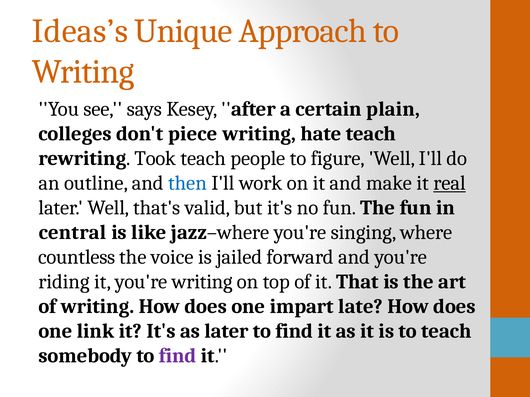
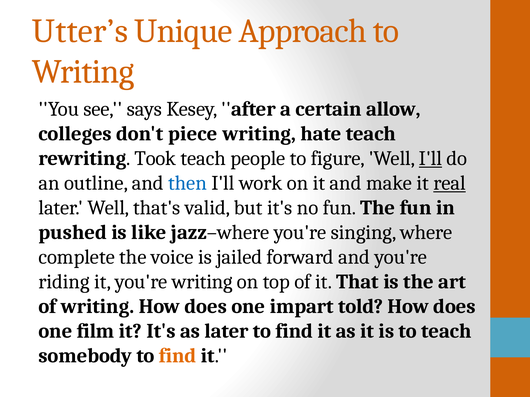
Ideas’s: Ideas’s -> Utter’s
plain: plain -> allow
I'll at (431, 159) underline: none -> present
central: central -> pushed
countless: countless -> complete
late: late -> told
link: link -> film
find at (178, 356) colour: purple -> orange
